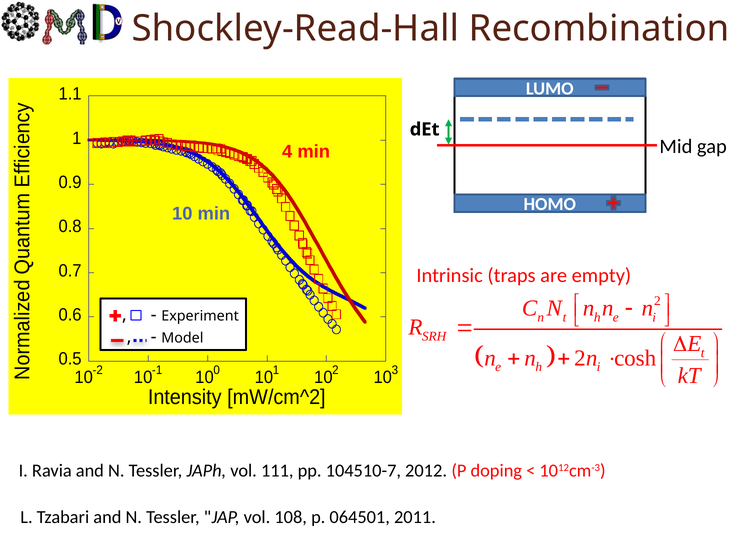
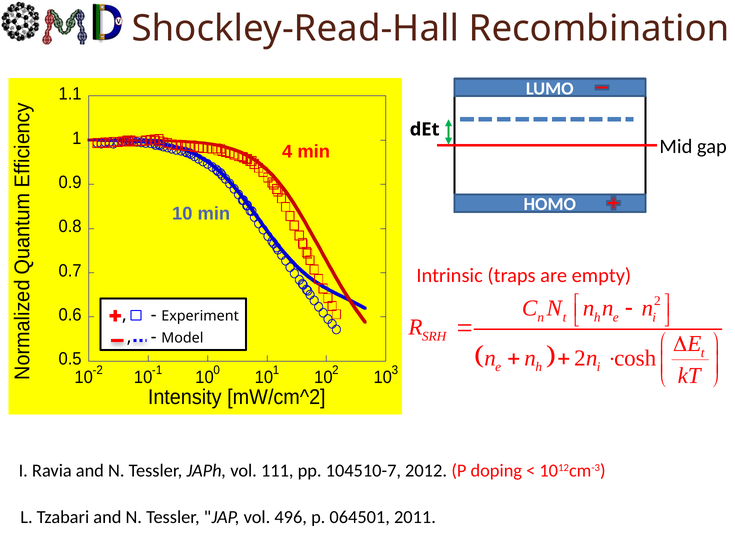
108: 108 -> 496
